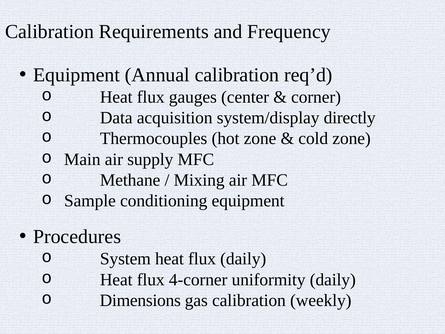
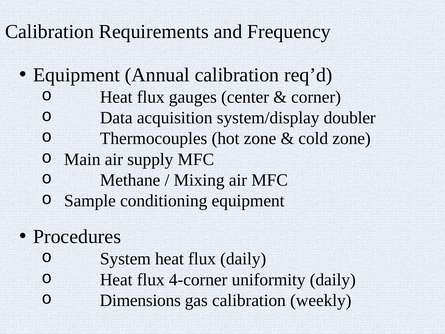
directly: directly -> doubler
